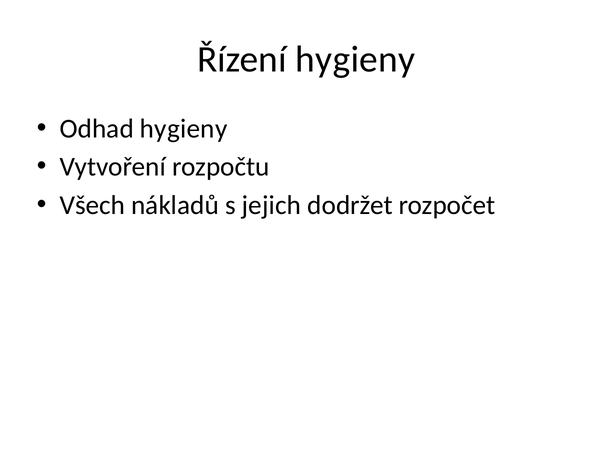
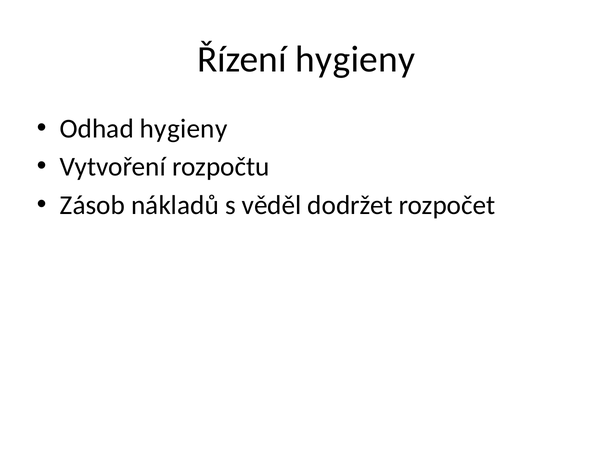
Všech: Všech -> Zásob
jejich: jejich -> věděl
